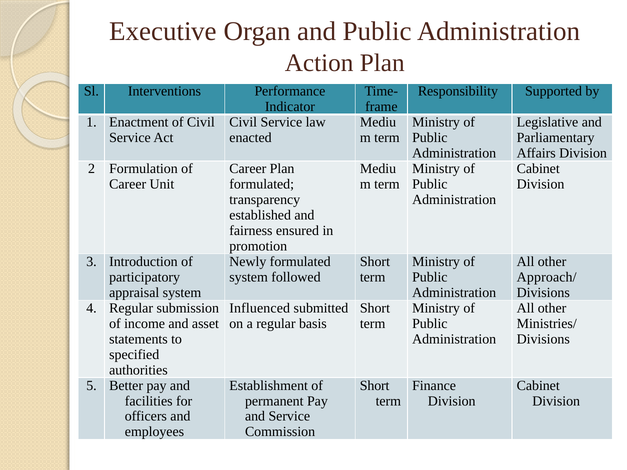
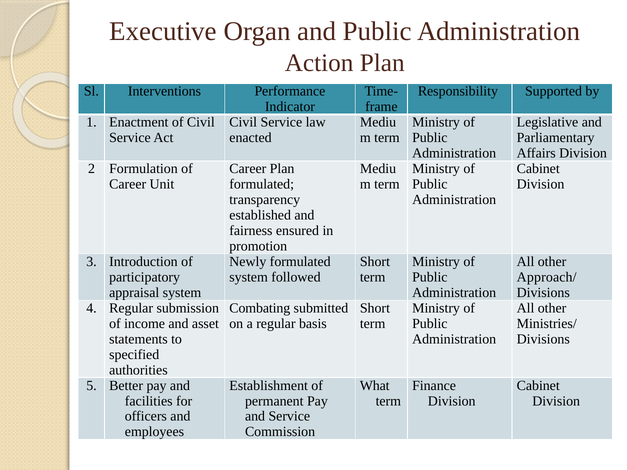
Influenced: Influenced -> Combating
Short at (375, 386): Short -> What
